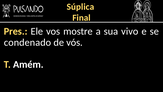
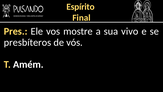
Súplica: Súplica -> Espírito
condenado: condenado -> presbíteros
